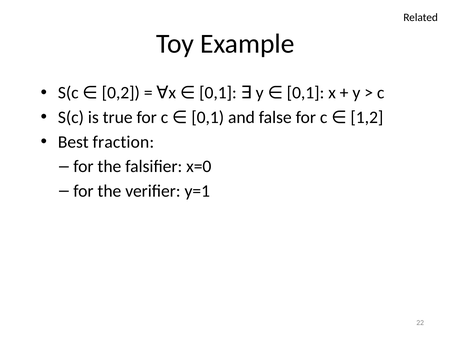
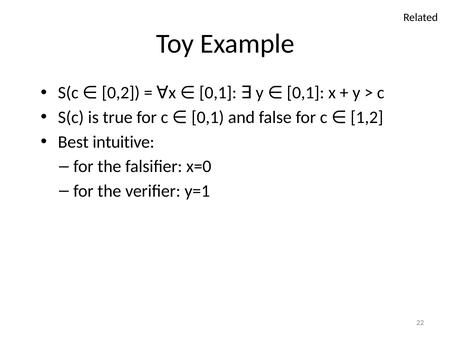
fraction: fraction -> intuitive
